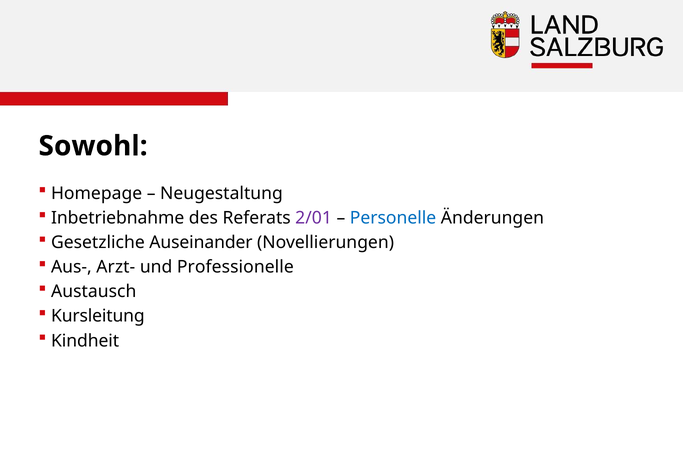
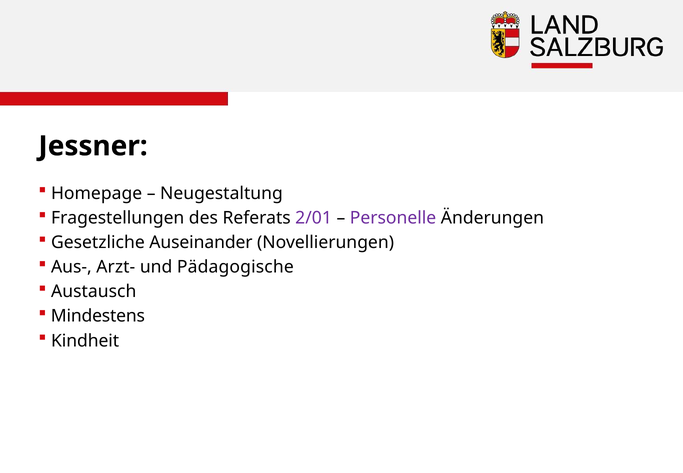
Sowohl: Sowohl -> Jessner
Inbetriebnahme: Inbetriebnahme -> Fragestellungen
Personelle colour: blue -> purple
Professionelle: Professionelle -> Pädagogische
Kursleitung: Kursleitung -> Mindestens
